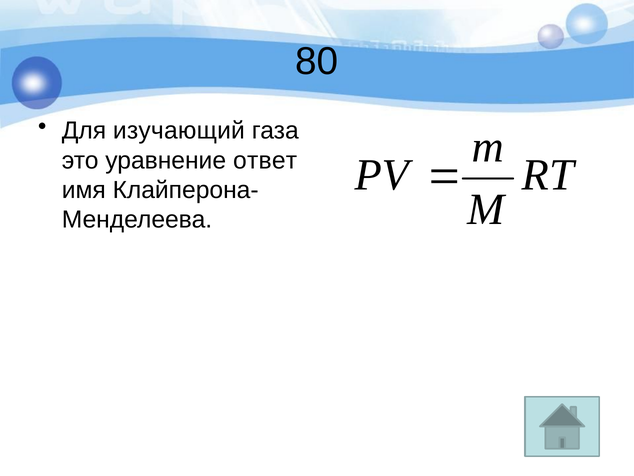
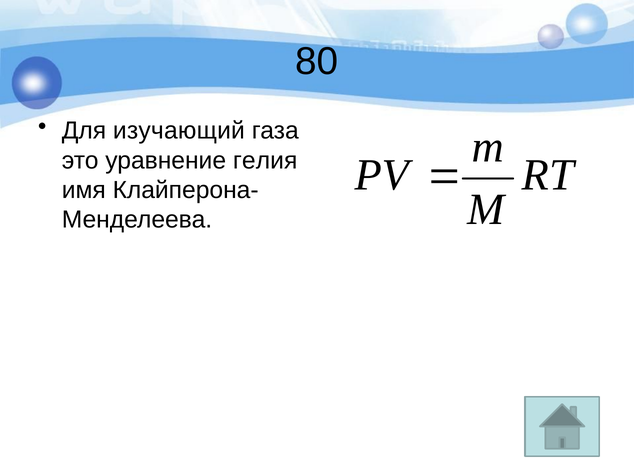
ответ: ответ -> гелия
